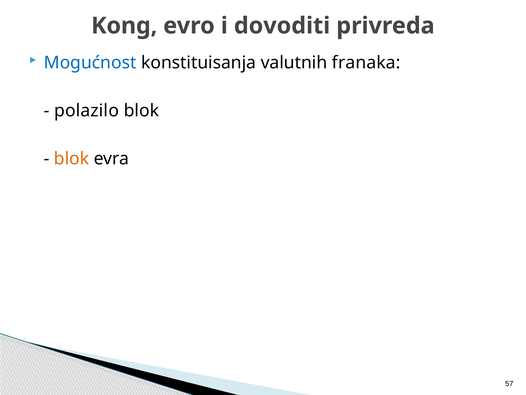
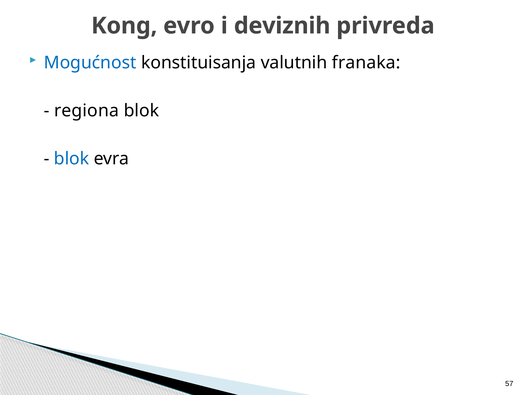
dovoditi: dovoditi -> deviznih
polazilo: polazilo -> regiona
blok at (72, 158) colour: orange -> blue
